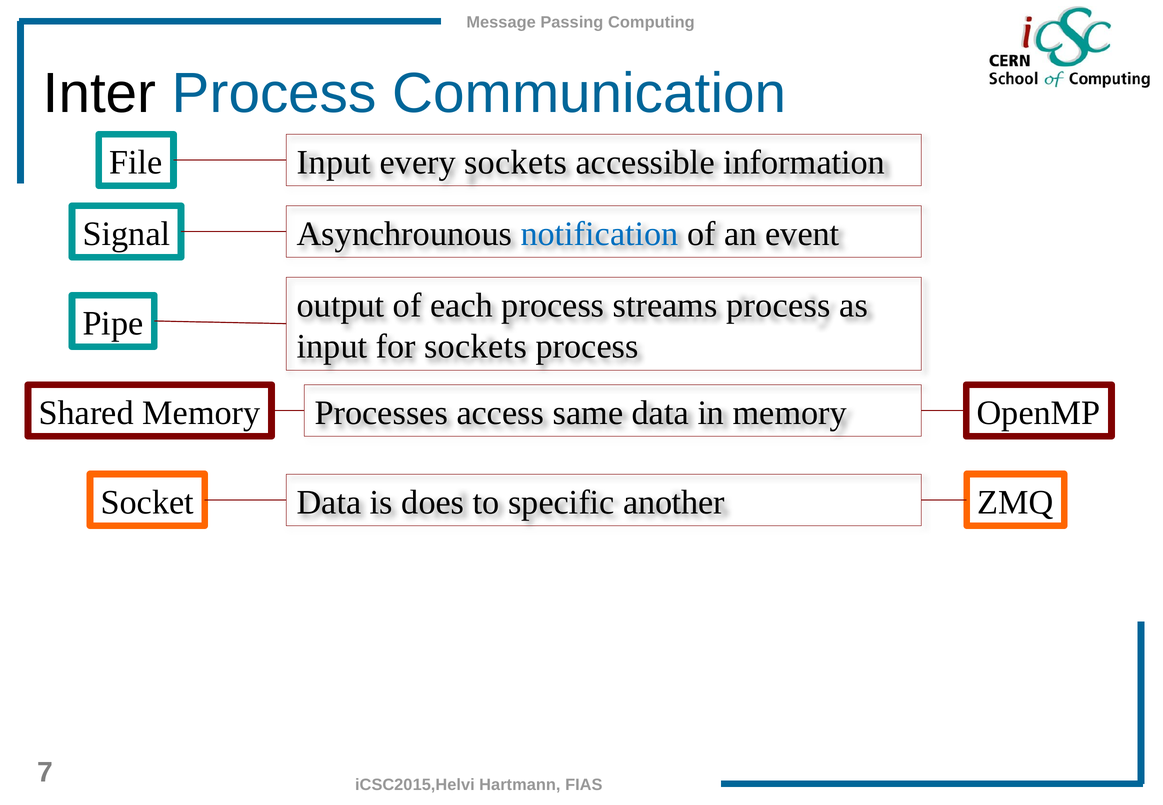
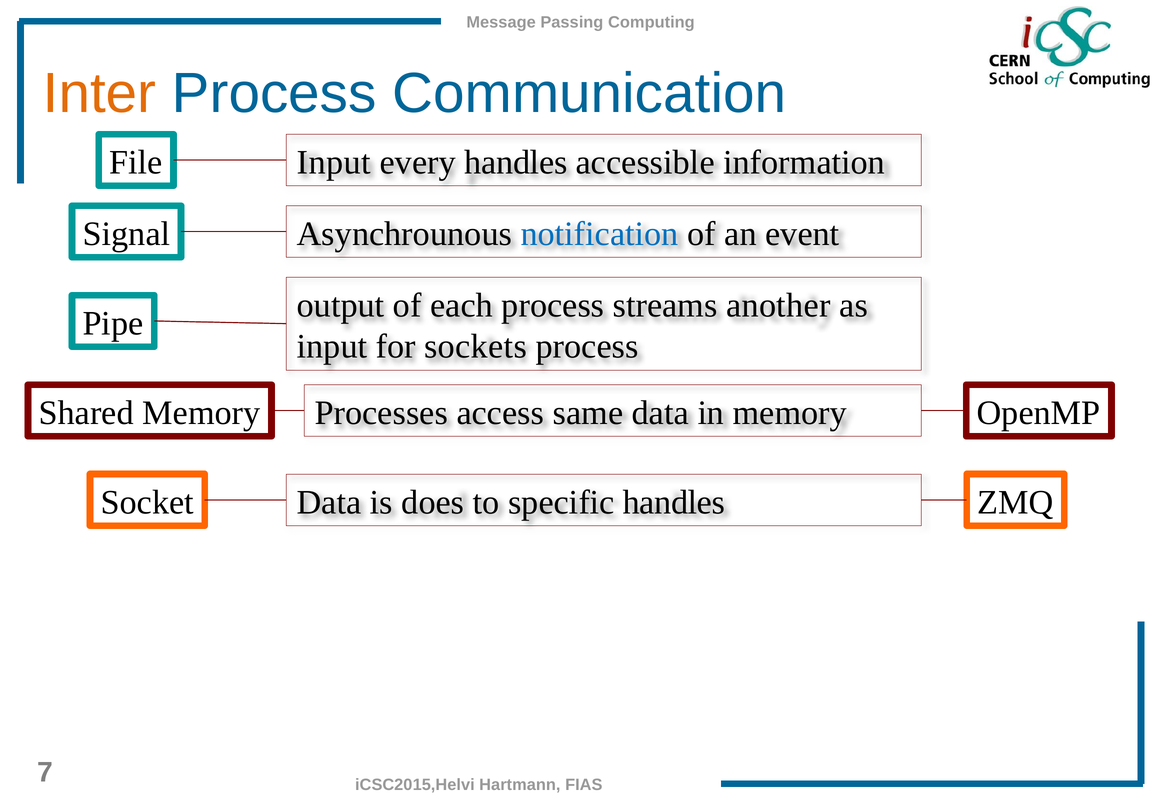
Inter colour: black -> orange
every sockets: sockets -> handles
streams process: process -> another
specific another: another -> handles
